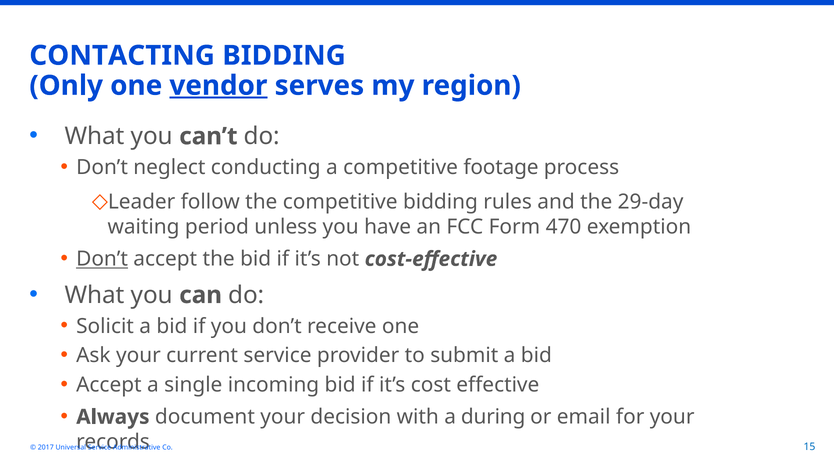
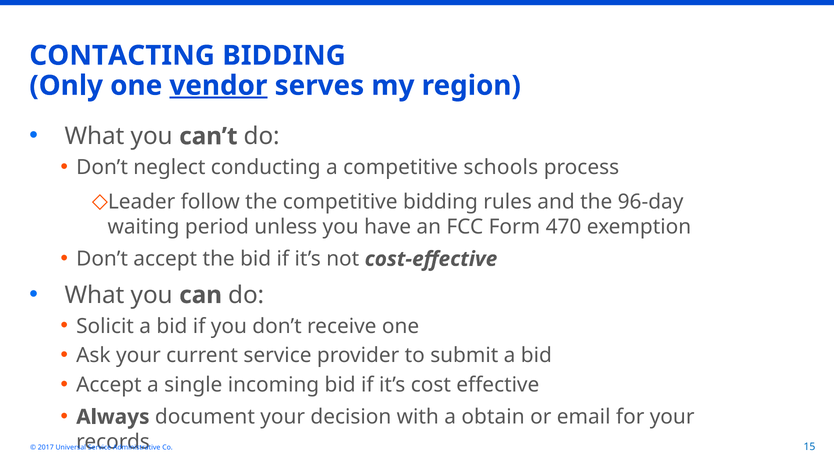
footage: footage -> schools
29-day: 29-day -> 96-day
Don’t at (102, 259) underline: present -> none
during: during -> obtain
